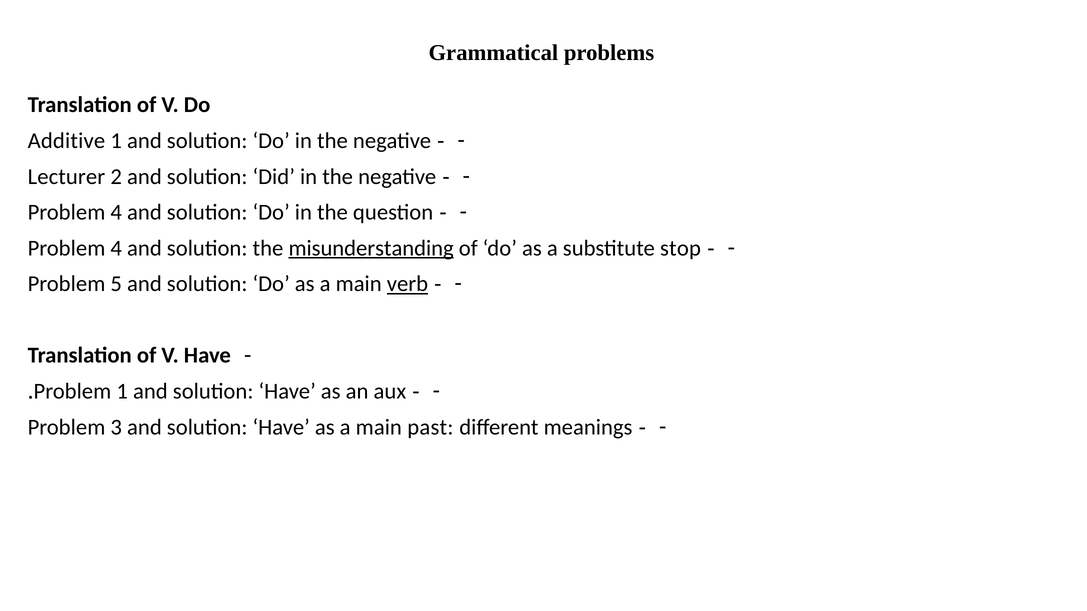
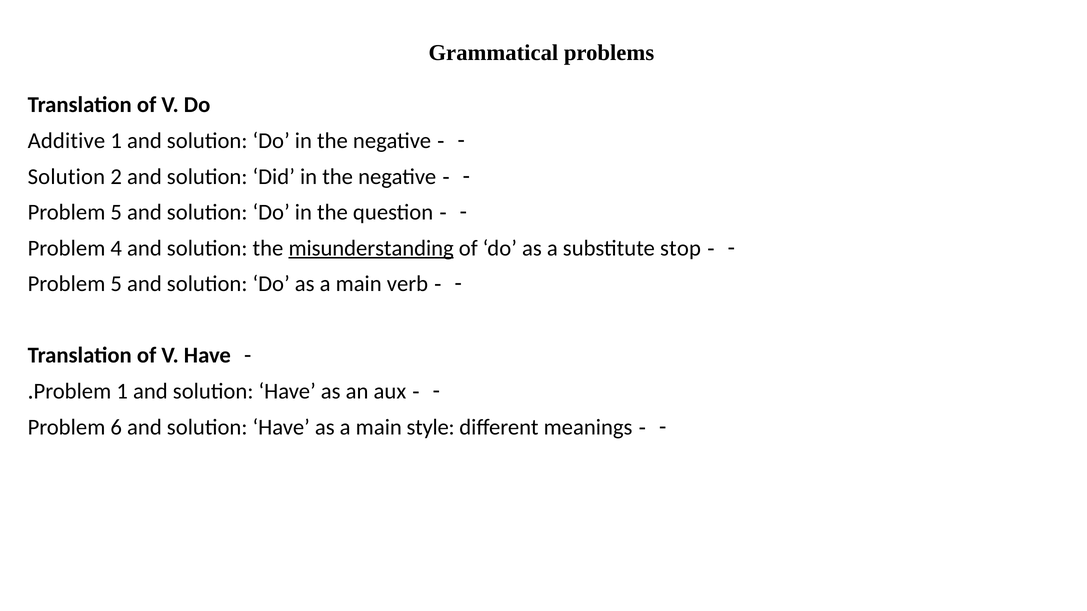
Lecturer at (66, 177): Lecturer -> Solution
4 at (116, 212): 4 -> 5
verb underline: present -> none
3: 3 -> 6
past: past -> style
